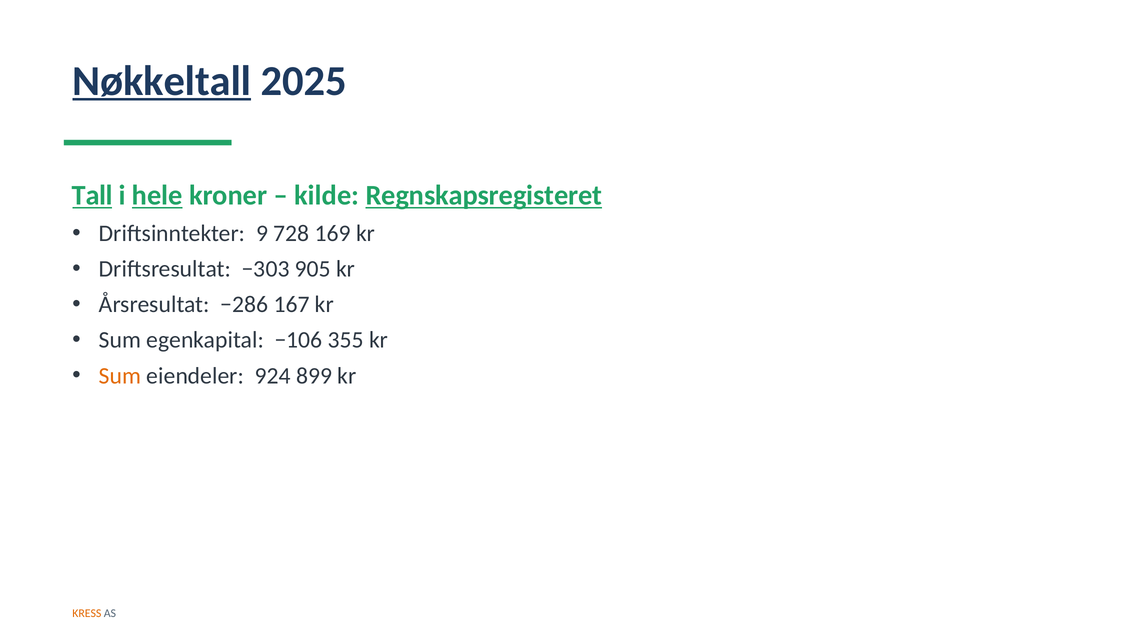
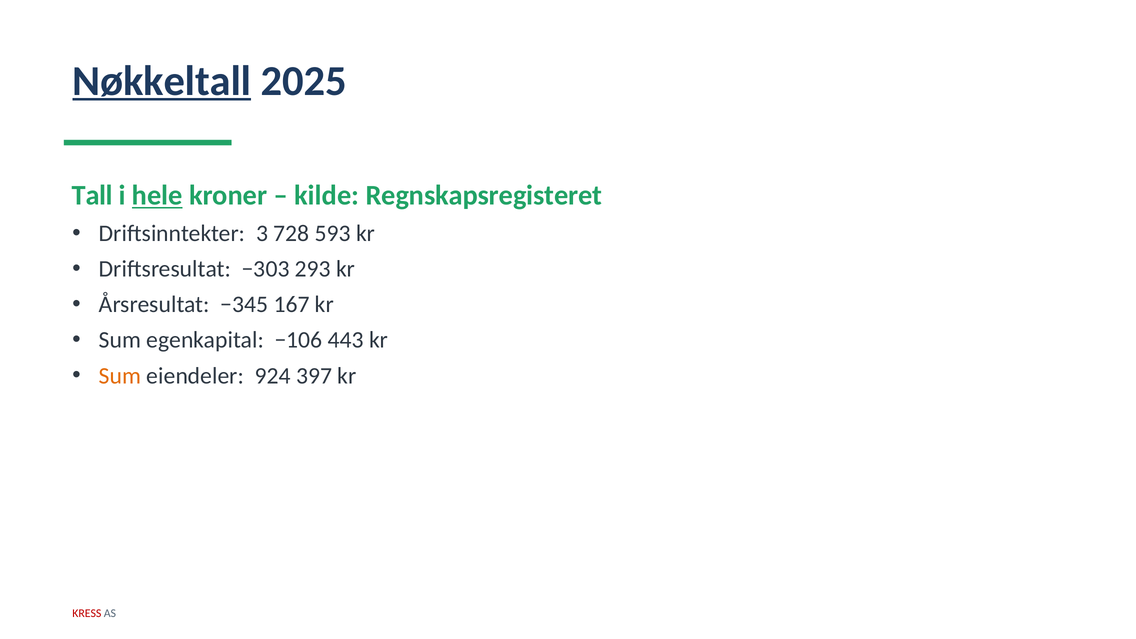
Tall underline: present -> none
Regnskapsregisteret underline: present -> none
9: 9 -> 3
169: 169 -> 593
905: 905 -> 293
−286: −286 -> −345
355: 355 -> 443
899: 899 -> 397
KRESS colour: orange -> red
